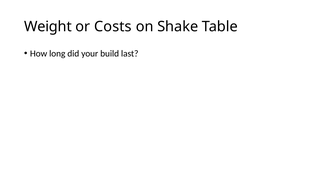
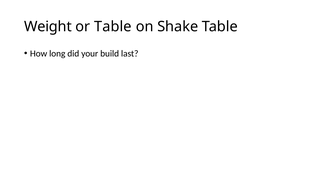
or Costs: Costs -> Table
